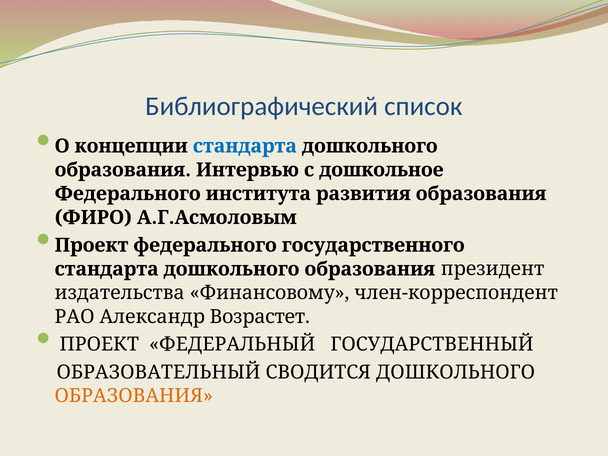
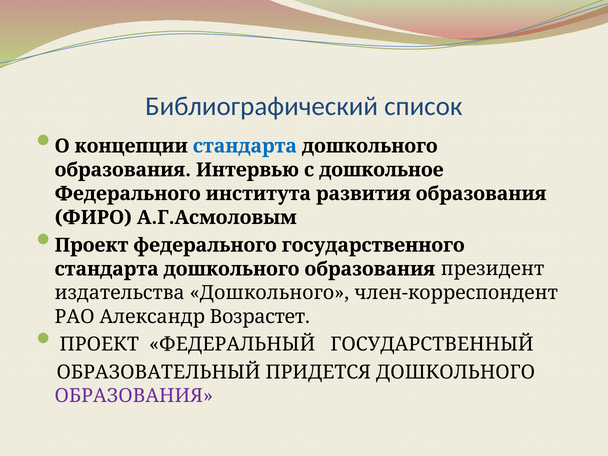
издательства Финансовому: Финансовому -> Дошкольного
СВОДИТСЯ: СВОДИТСЯ -> ПРИДЕТСЯ
ОБРАЗОВАНИЯ at (134, 396) colour: orange -> purple
